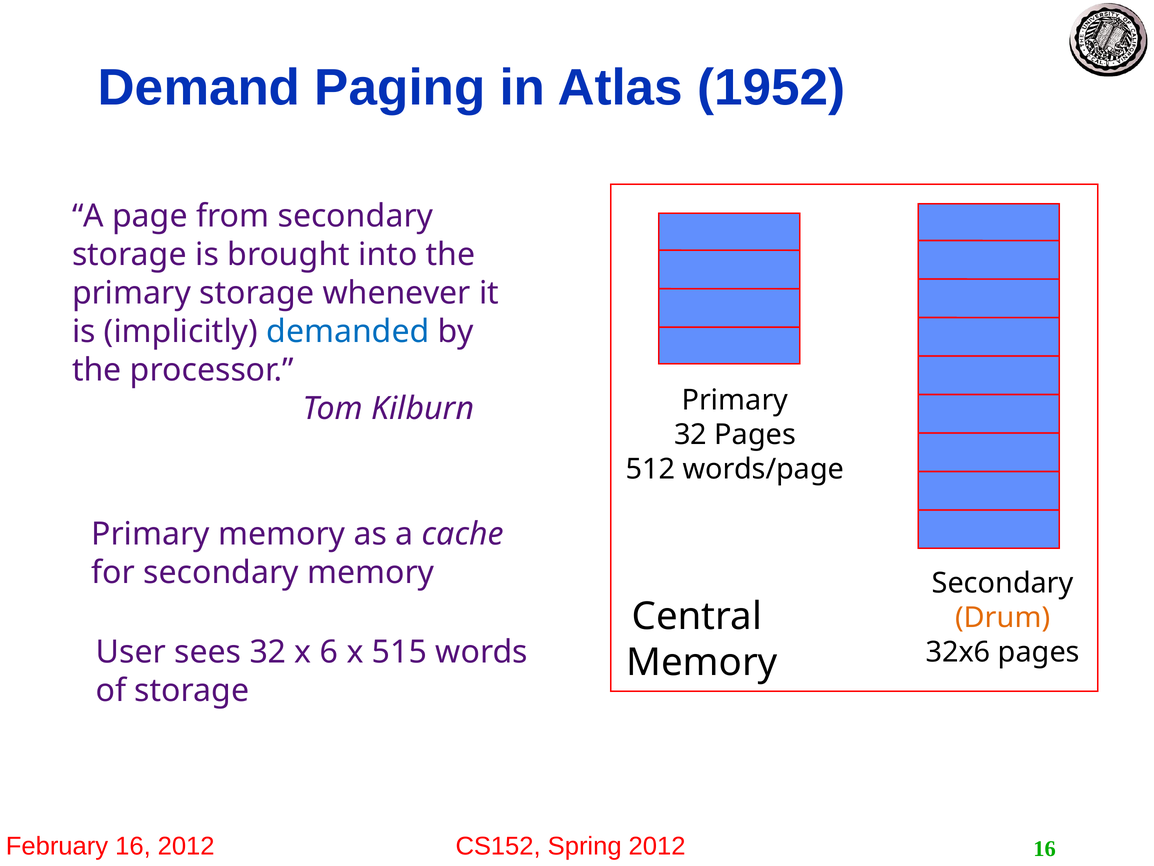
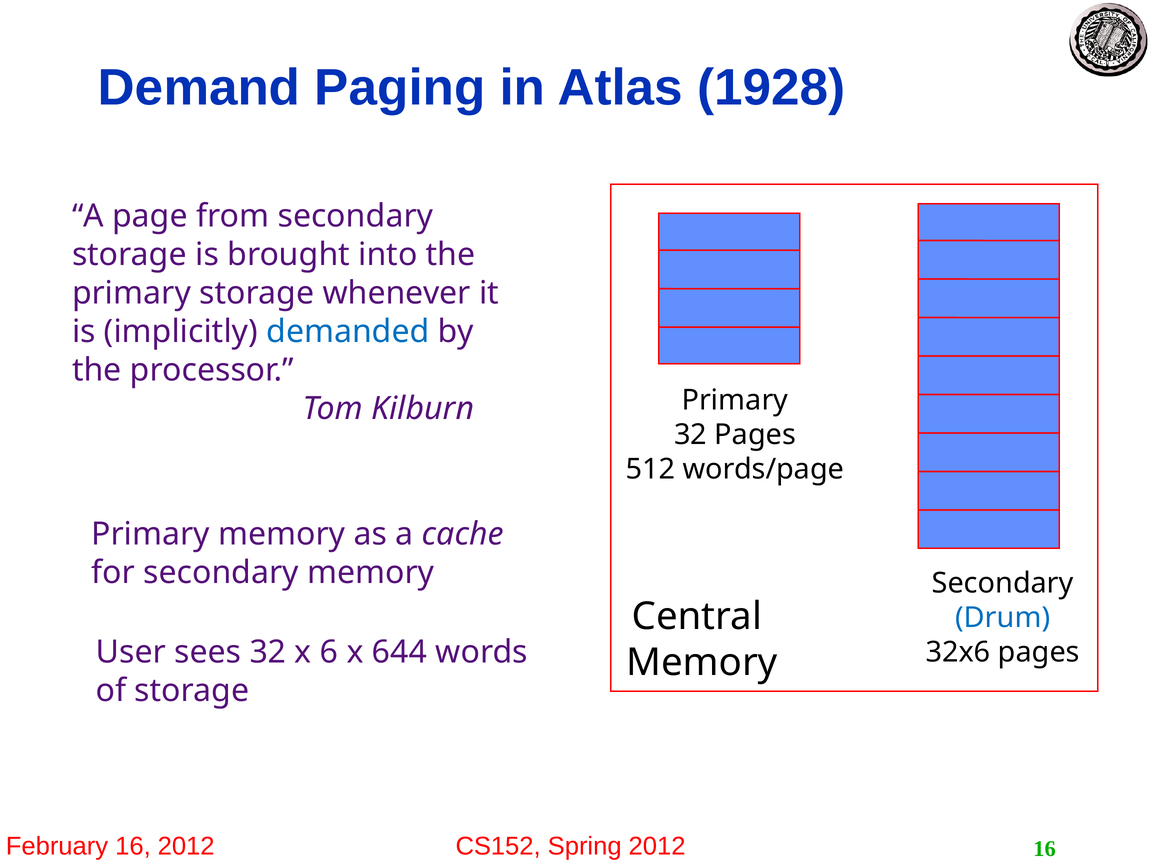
1952: 1952 -> 1928
Drum colour: orange -> blue
515: 515 -> 644
